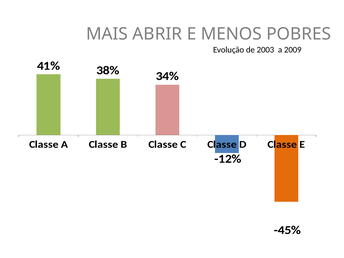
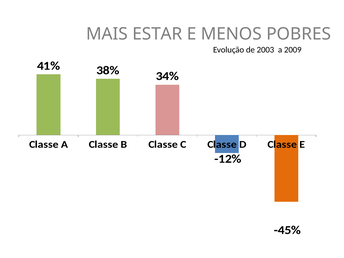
ABRIR: ABRIR -> ESTAR
